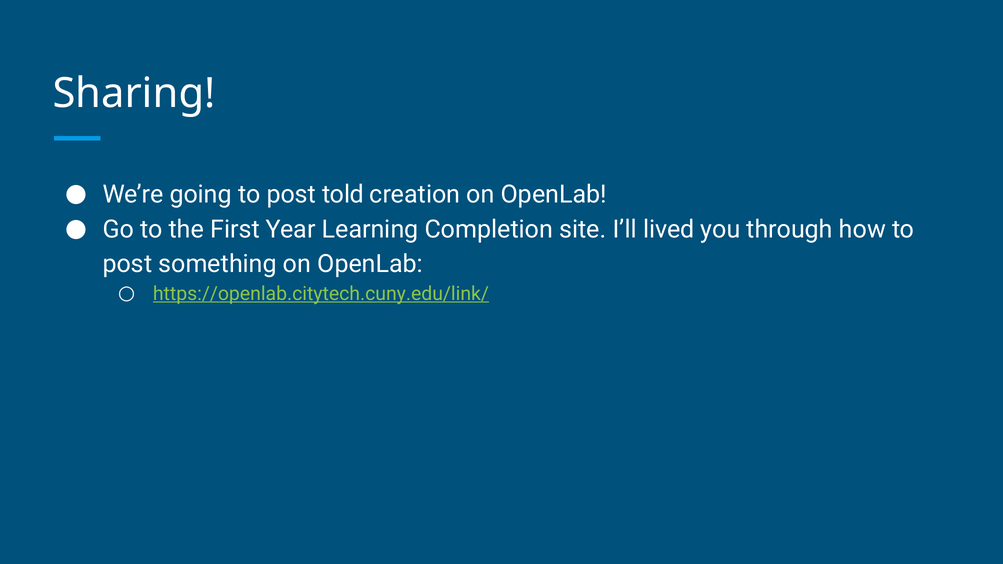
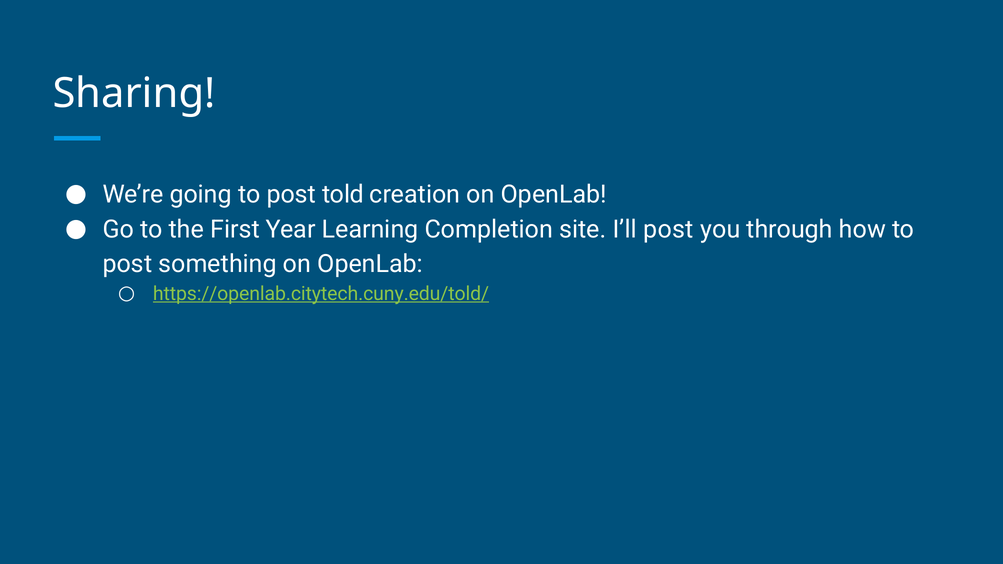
I’ll lived: lived -> post
https://openlab.citytech.cuny.edu/link/: https://openlab.citytech.cuny.edu/link/ -> https://openlab.citytech.cuny.edu/told/
